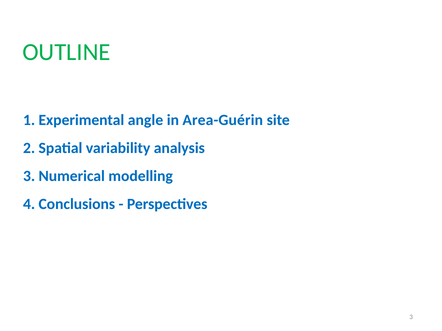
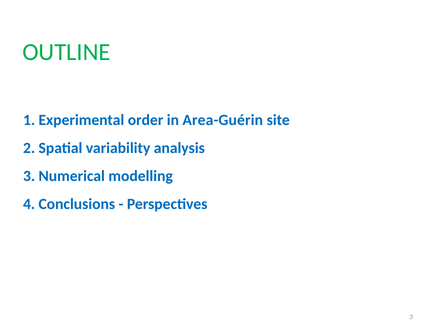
angle: angle -> order
